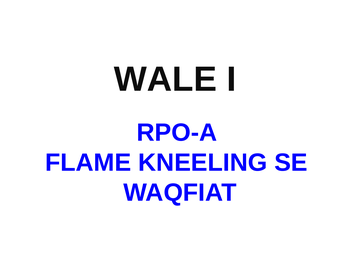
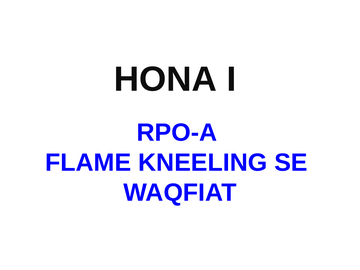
WALE: WALE -> HONA
